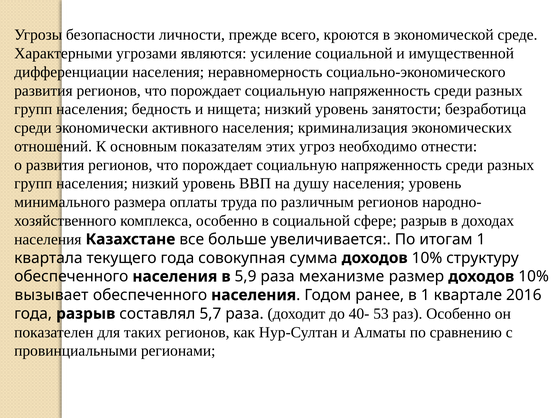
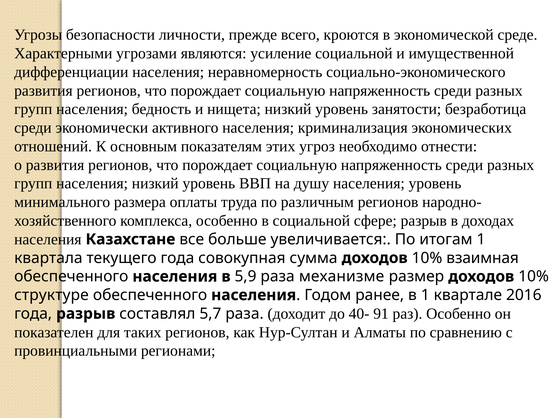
структуру: структуру -> взаимная
вызывает: вызывает -> структуре
53: 53 -> 91
